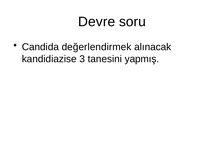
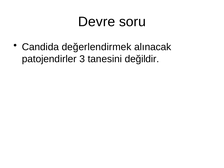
kandidiazise: kandidiazise -> patojendirler
yapmış: yapmış -> değildir
